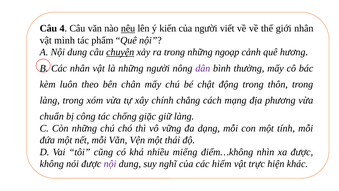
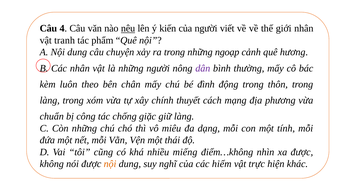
mình: mình -> tranh
chuyện underline: present -> none
chật: chật -> đình
chẳng: chẳng -> thuyết
vững: vững -> miêu
nội at (110, 164) colour: purple -> orange
